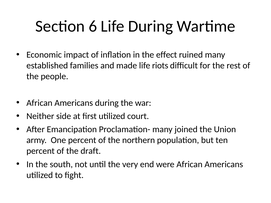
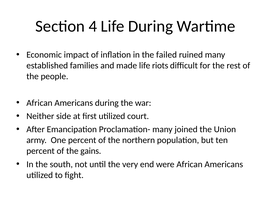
6: 6 -> 4
effect: effect -> failed
draft: draft -> gains
